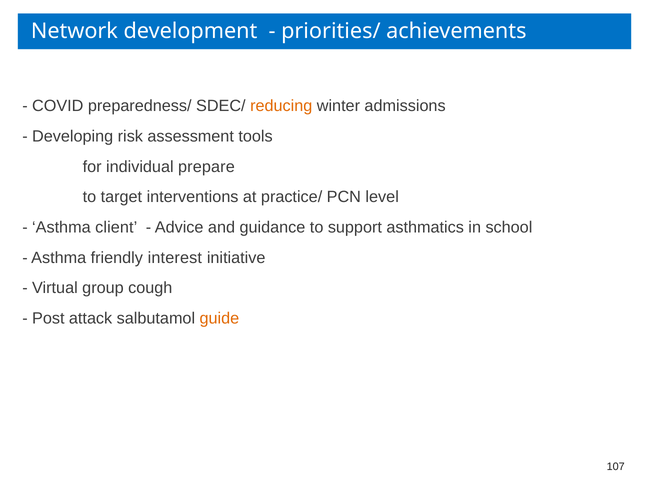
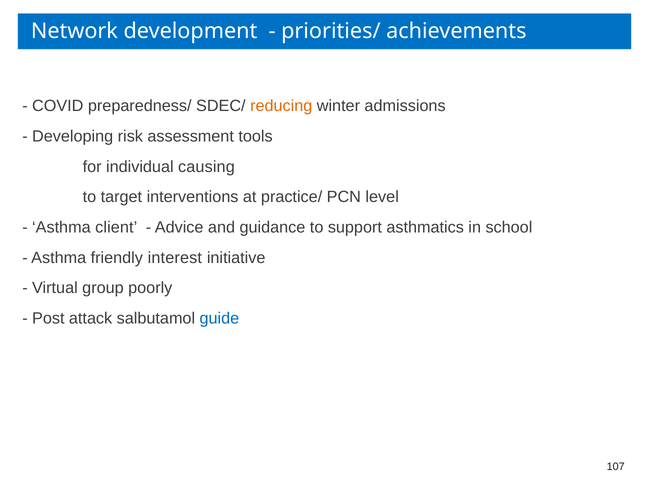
prepare: prepare -> causing
cough: cough -> poorly
guide colour: orange -> blue
